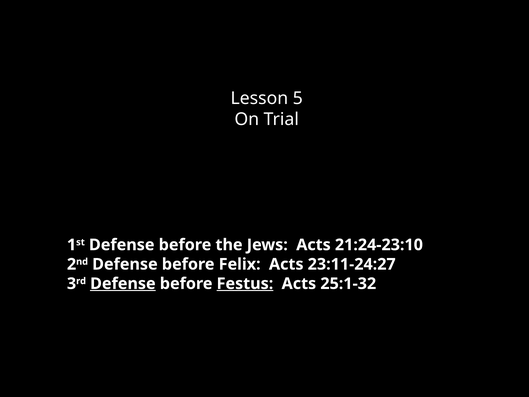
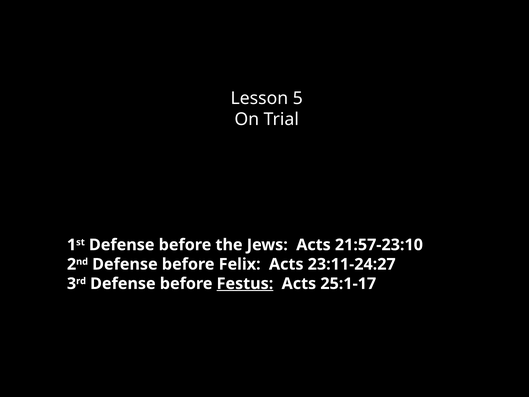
21:24-23:10: 21:24-23:10 -> 21:57-23:10
Defense at (123, 283) underline: present -> none
25:1-32: 25:1-32 -> 25:1-17
